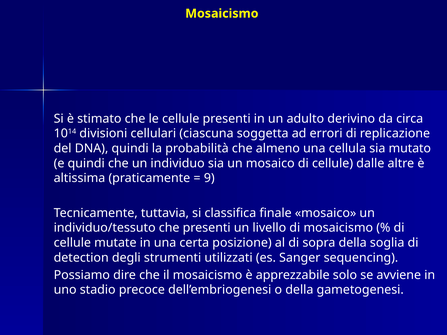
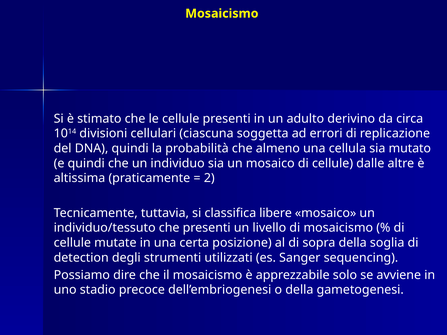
9: 9 -> 2
finale: finale -> libere
